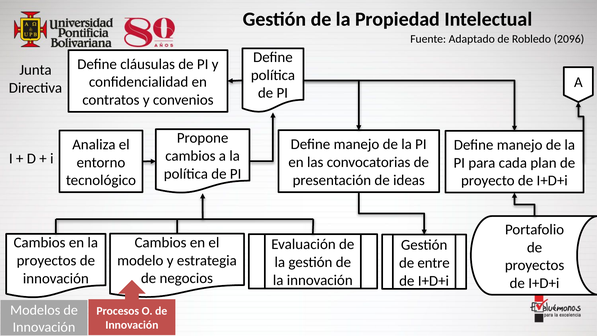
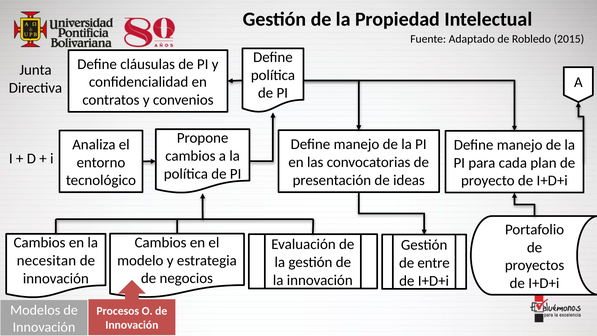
2096: 2096 -> 2015
proyectos at (47, 261): proyectos -> necesitan
